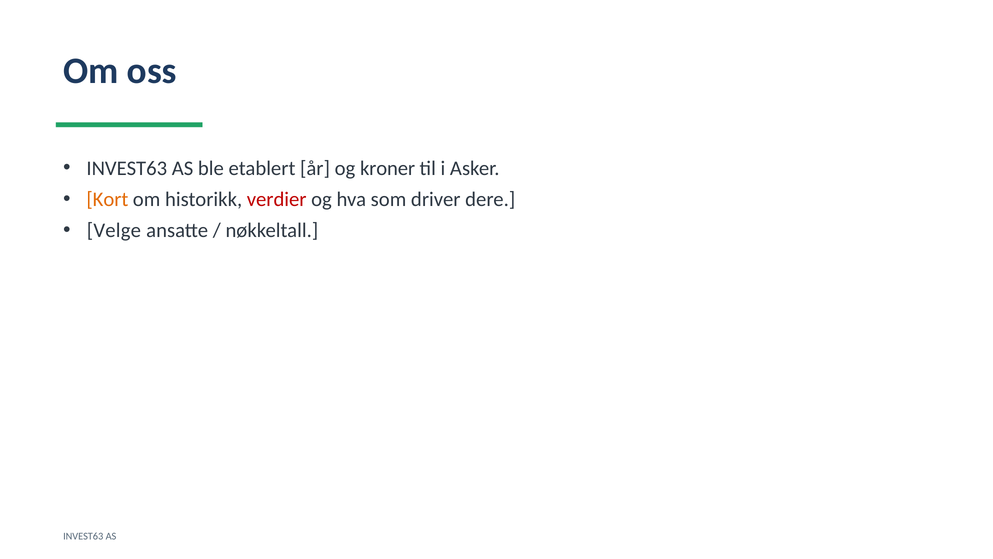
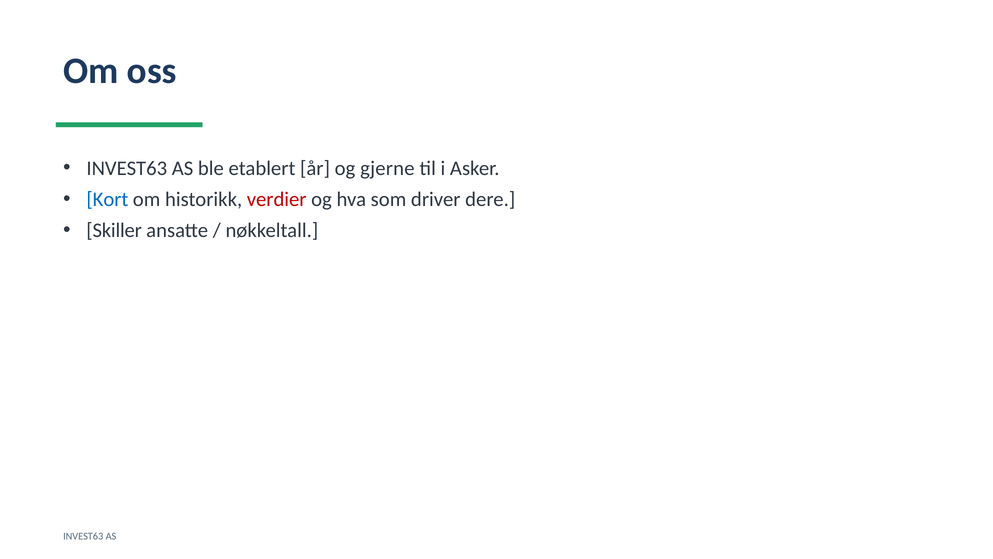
kroner: kroner -> gjerne
Kort colour: orange -> blue
Velge: Velge -> Skiller
